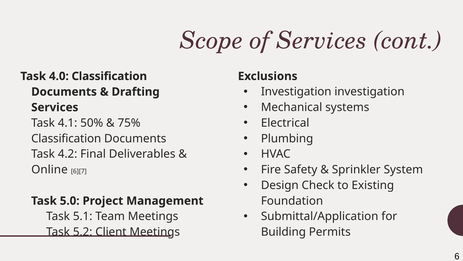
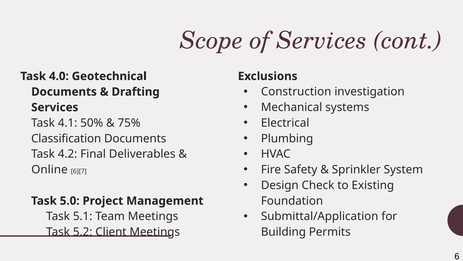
4.0 Classification: Classification -> Geotechnical
Investigation at (296, 92): Investigation -> Construction
